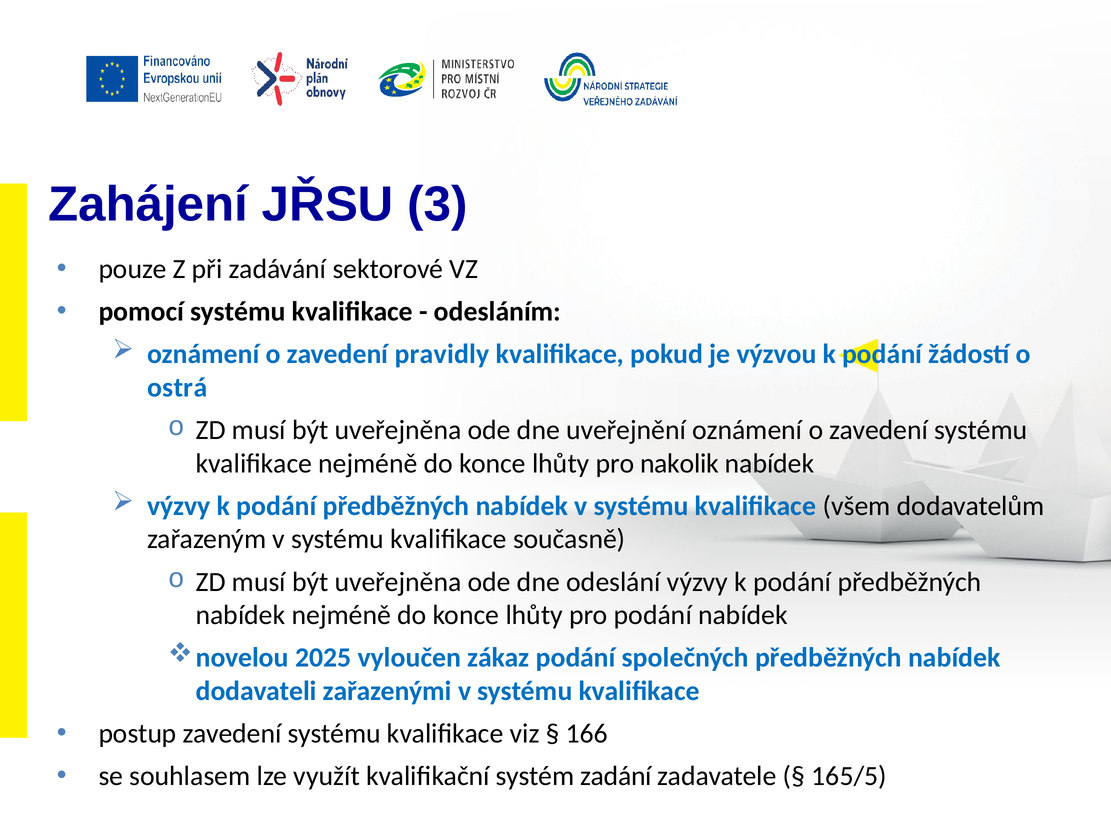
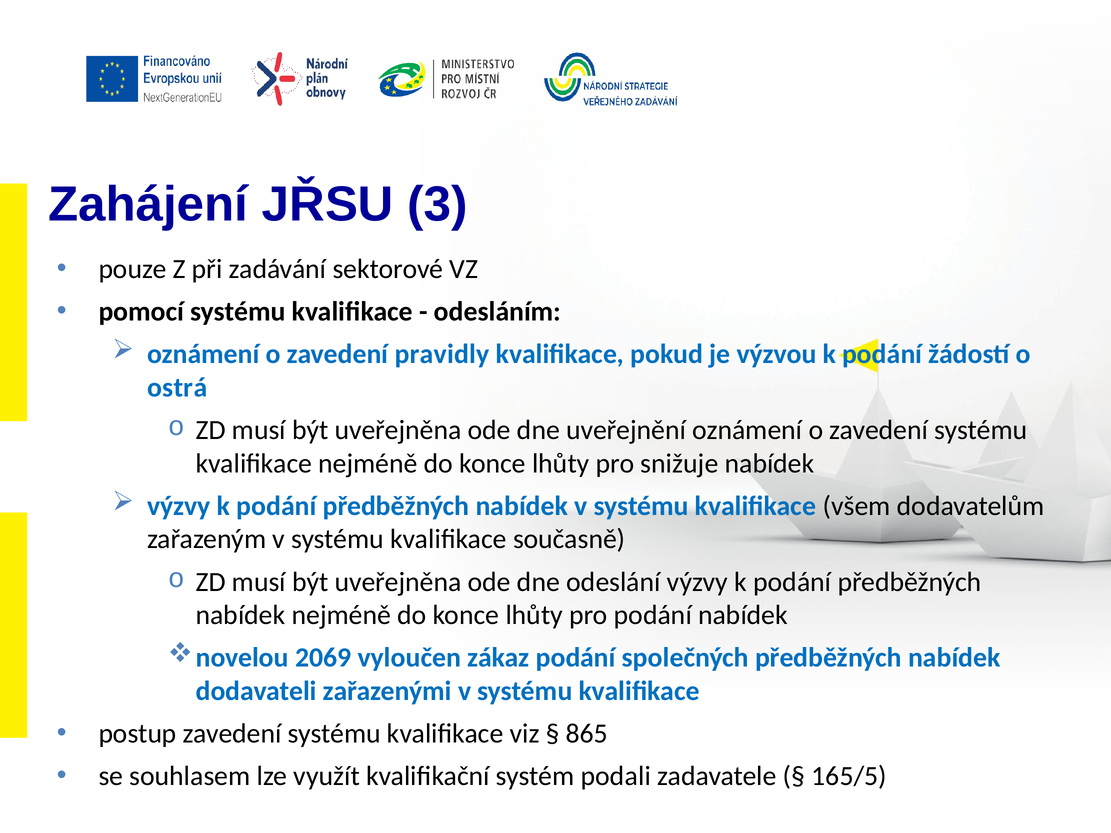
nakolik: nakolik -> snižuje
2025: 2025 -> 2069
166: 166 -> 865
zadání: zadání -> podali
